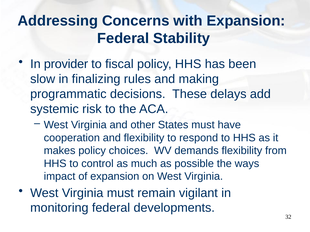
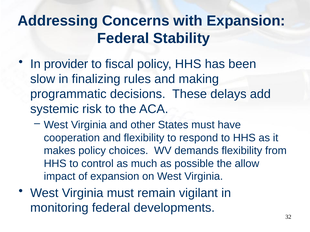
ways: ways -> allow
